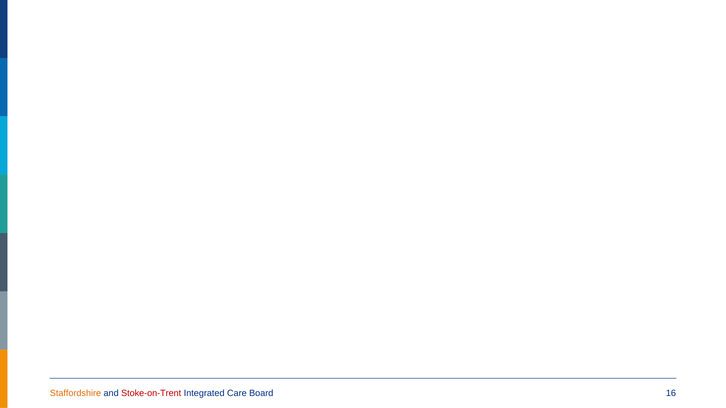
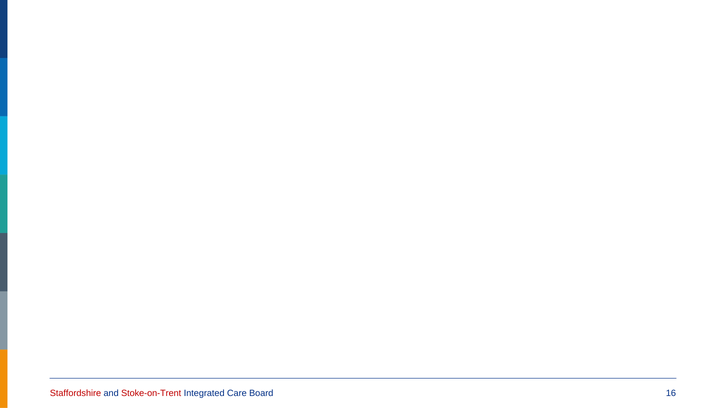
Staffordshire colour: orange -> red
